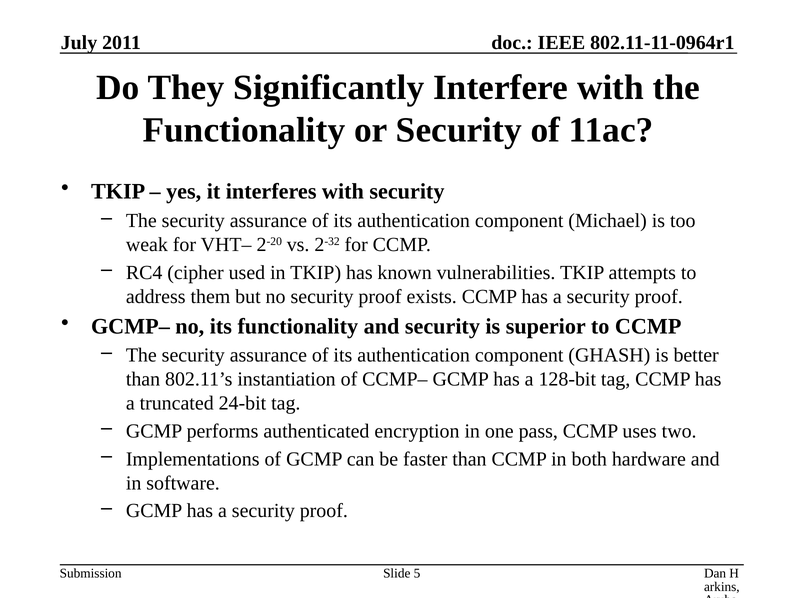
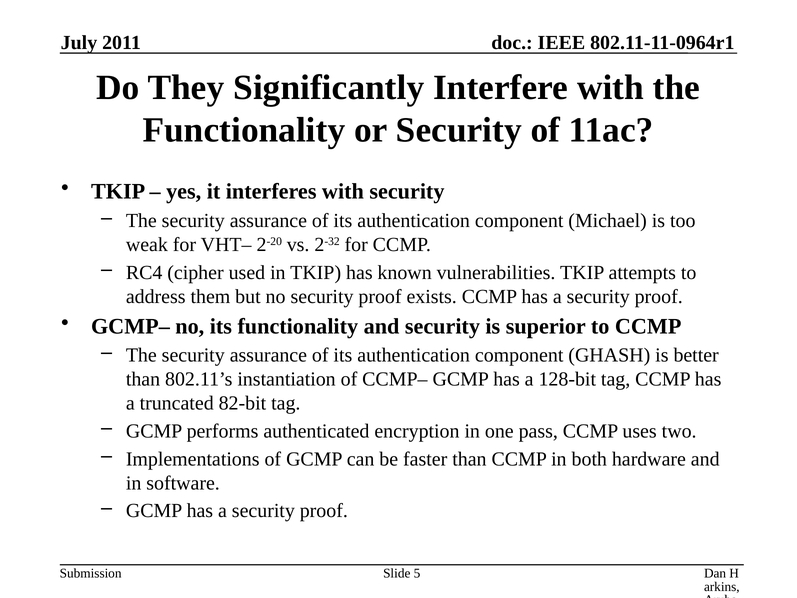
24-bit: 24-bit -> 82-bit
